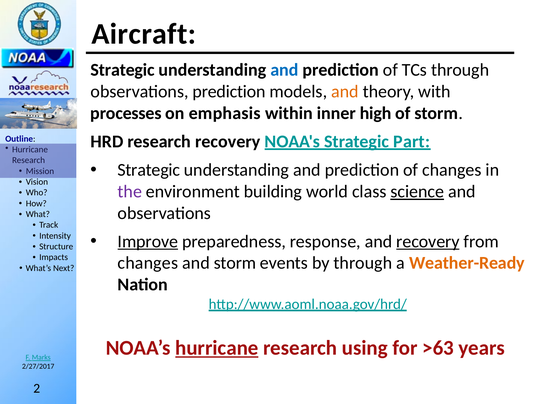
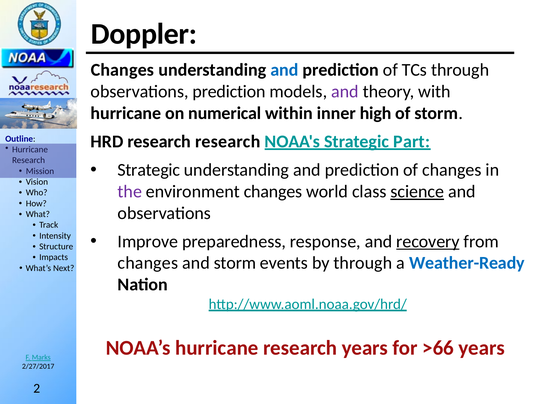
Aircraft: Aircraft -> Doppler
Strategic at (123, 70): Strategic -> Changes
and at (345, 92) colour: orange -> purple
processes at (126, 113): processes -> hurricane
emphasis: emphasis -> numerical
research recovery: recovery -> research
environment building: building -> changes
Improve underline: present -> none
Weather-Ready colour: orange -> blue
hurricane at (217, 348) underline: present -> none
research using: using -> years
>63: >63 -> >66
